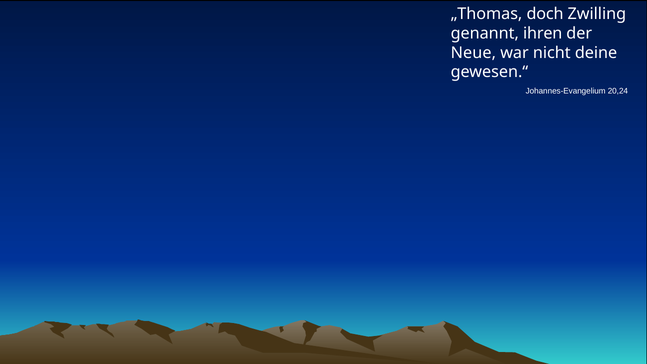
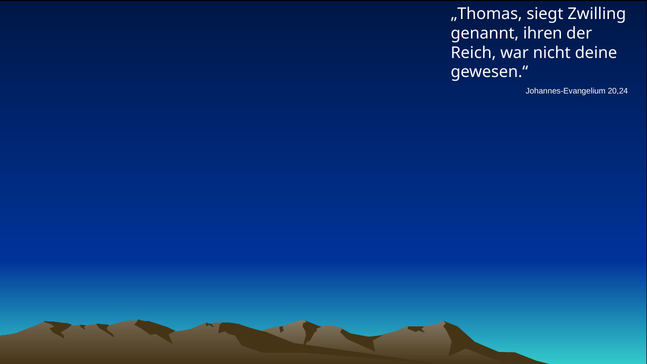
doch: doch -> siegt
Neue: Neue -> Reich
